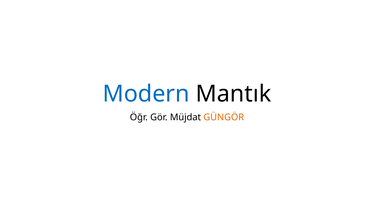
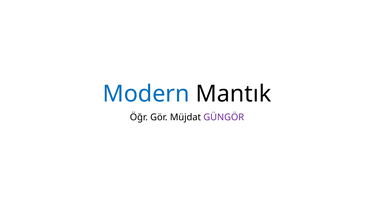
GÜNGÖR colour: orange -> purple
